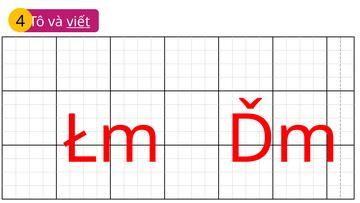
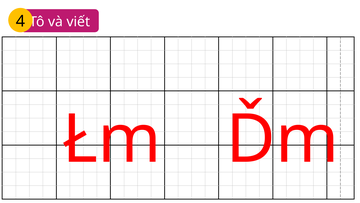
viết underline: present -> none
